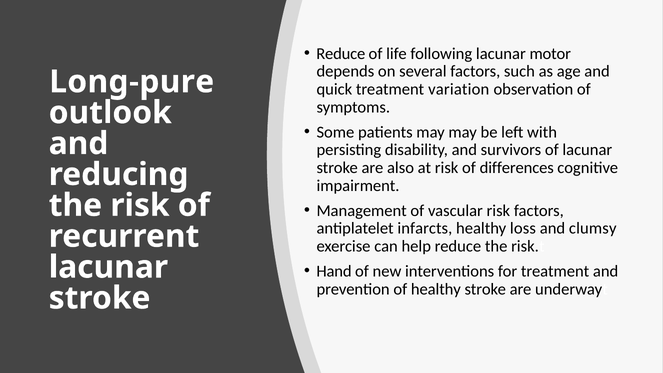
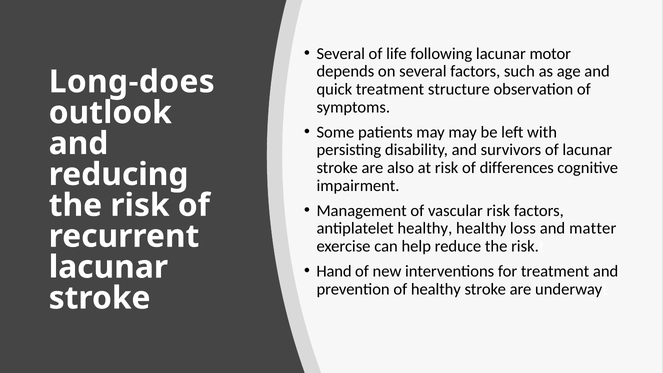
Reduce at (341, 54): Reduce -> Several
Long-pure: Long-pure -> Long-does
variation: variation -> structure
antiplatelet infarcts: infarcts -> healthy
clumsy: clumsy -> matter
